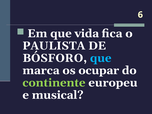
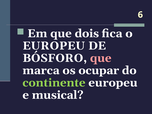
vida: vida -> dois
PAULISTA at (54, 46): PAULISTA -> EUROPEU
que at (101, 58) colour: light blue -> pink
